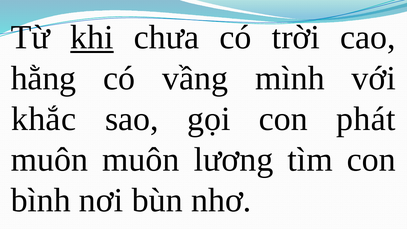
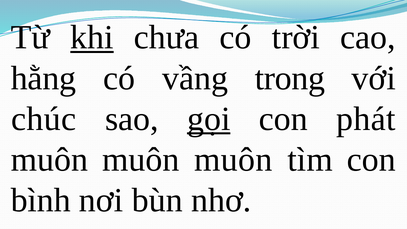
mình: mình -> trong
khắc: khắc -> chúc
gọi underline: none -> present
muôn muôn lương: lương -> muôn
